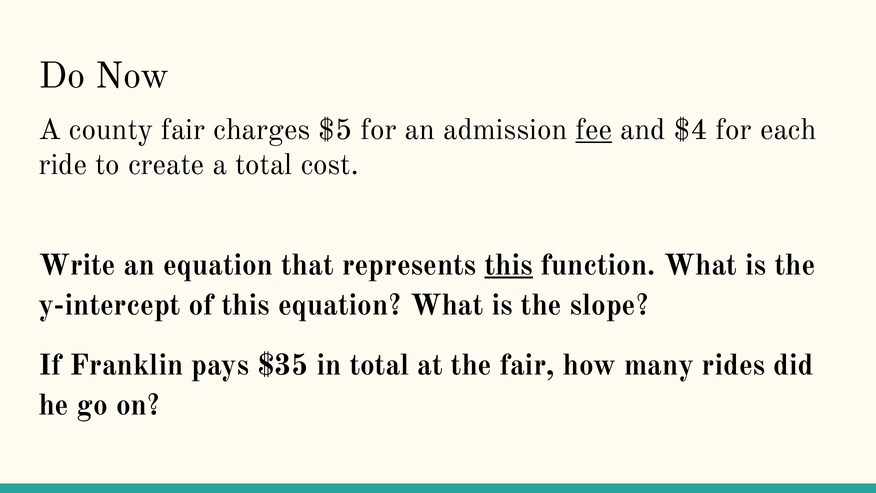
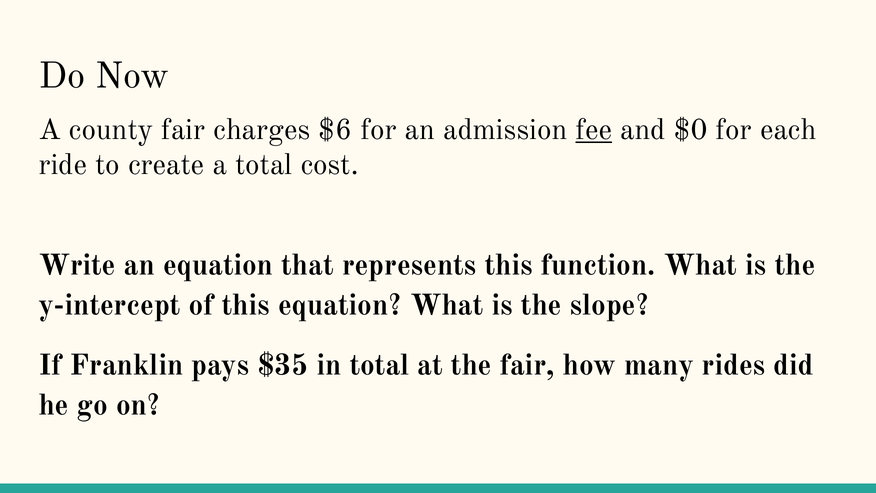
$5: $5 -> $6
$4: $4 -> $0
this at (509, 265) underline: present -> none
